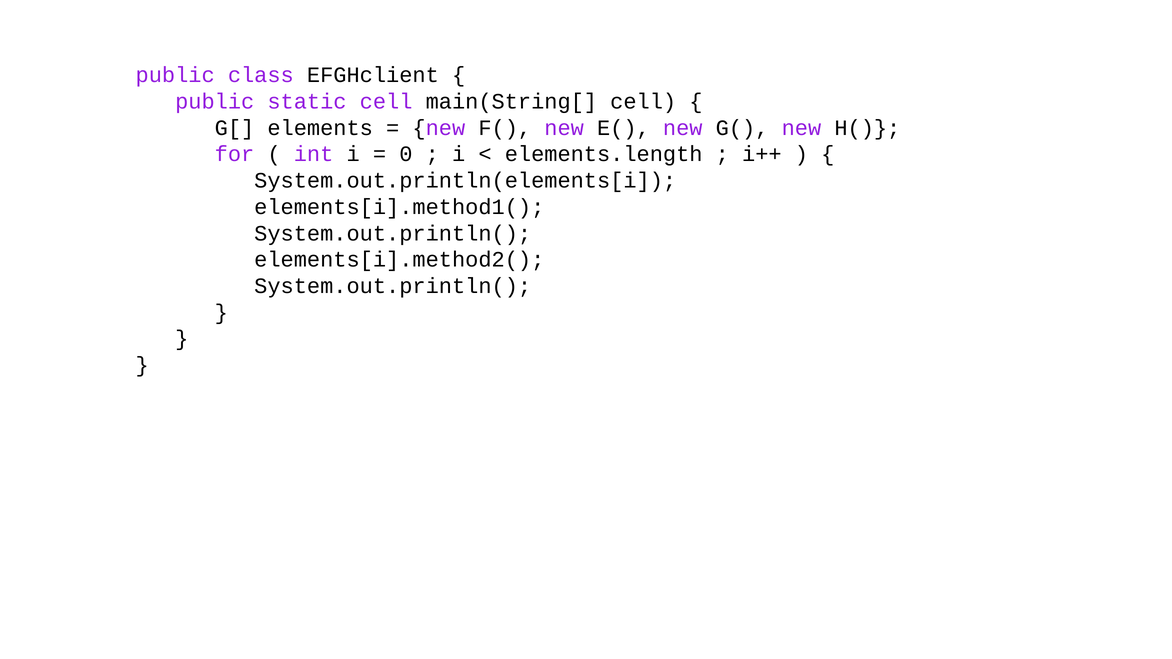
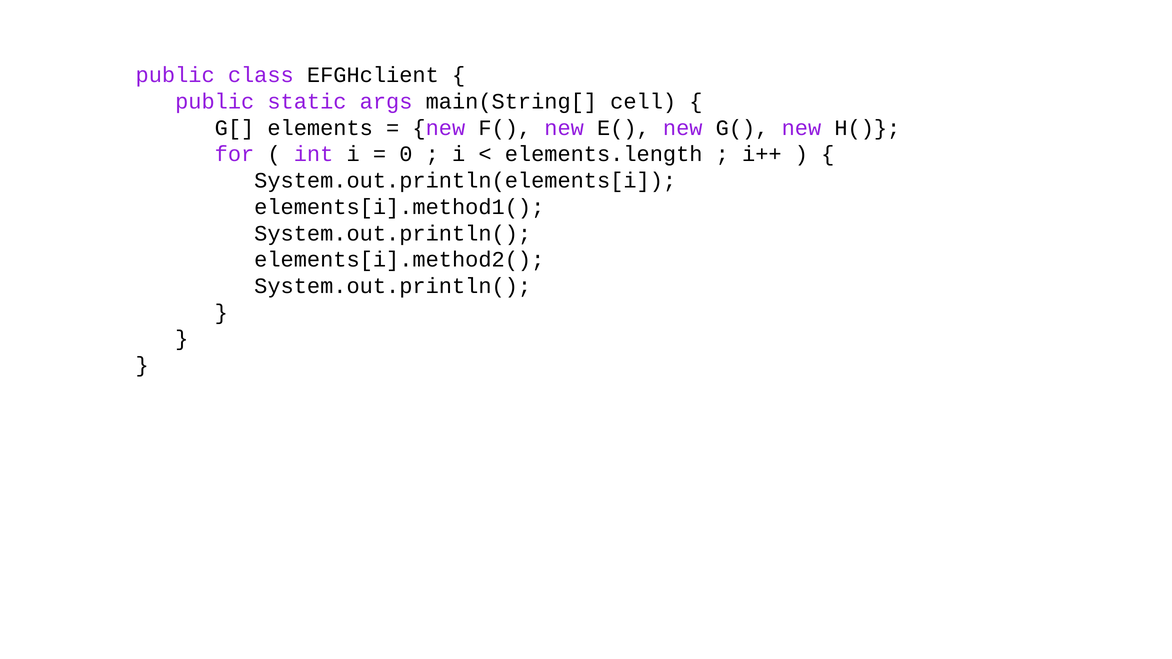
static cell: cell -> args
